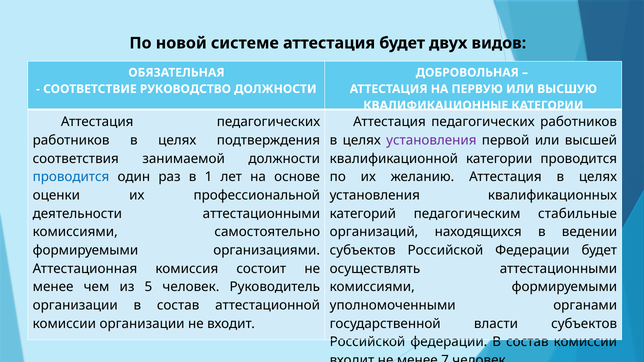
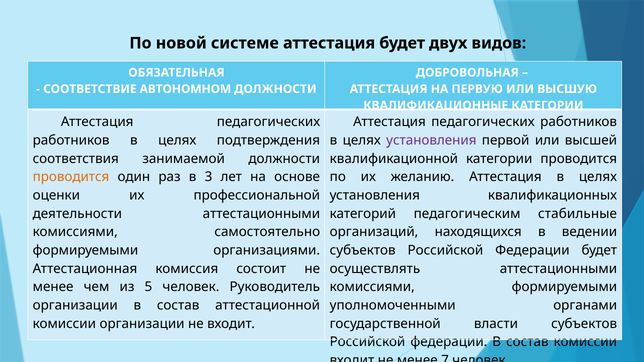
РУКОВОДСТВО: РУКОВОДСТВО -> АВТОНОМНОМ
проводится at (71, 177) colour: blue -> orange
1: 1 -> 3
